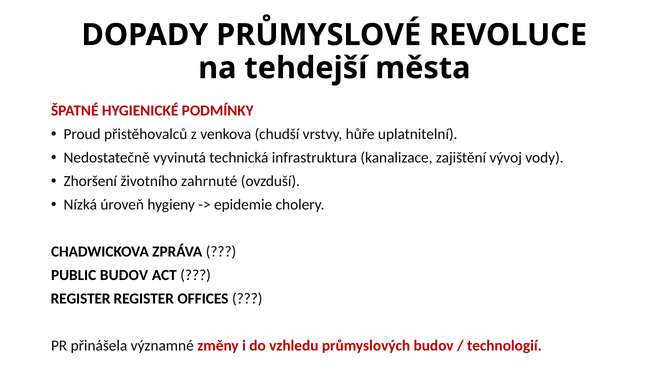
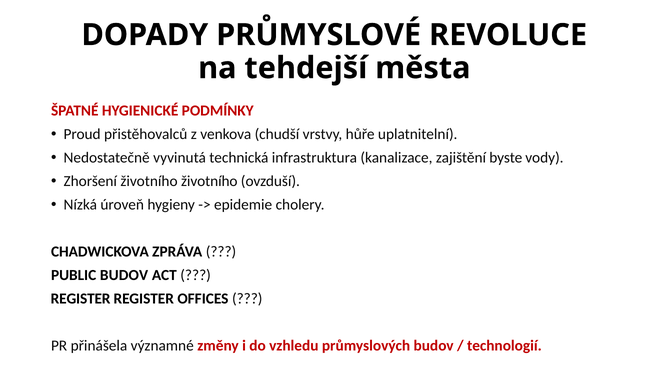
vývoj: vývoj -> byste
životního zahrnuté: zahrnuté -> životního
